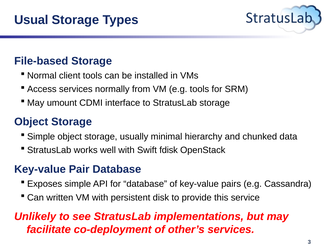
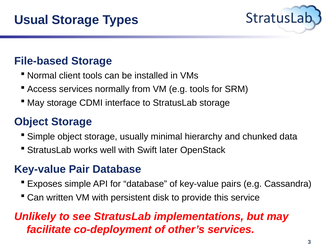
May umount: umount -> storage
fdisk: fdisk -> later
